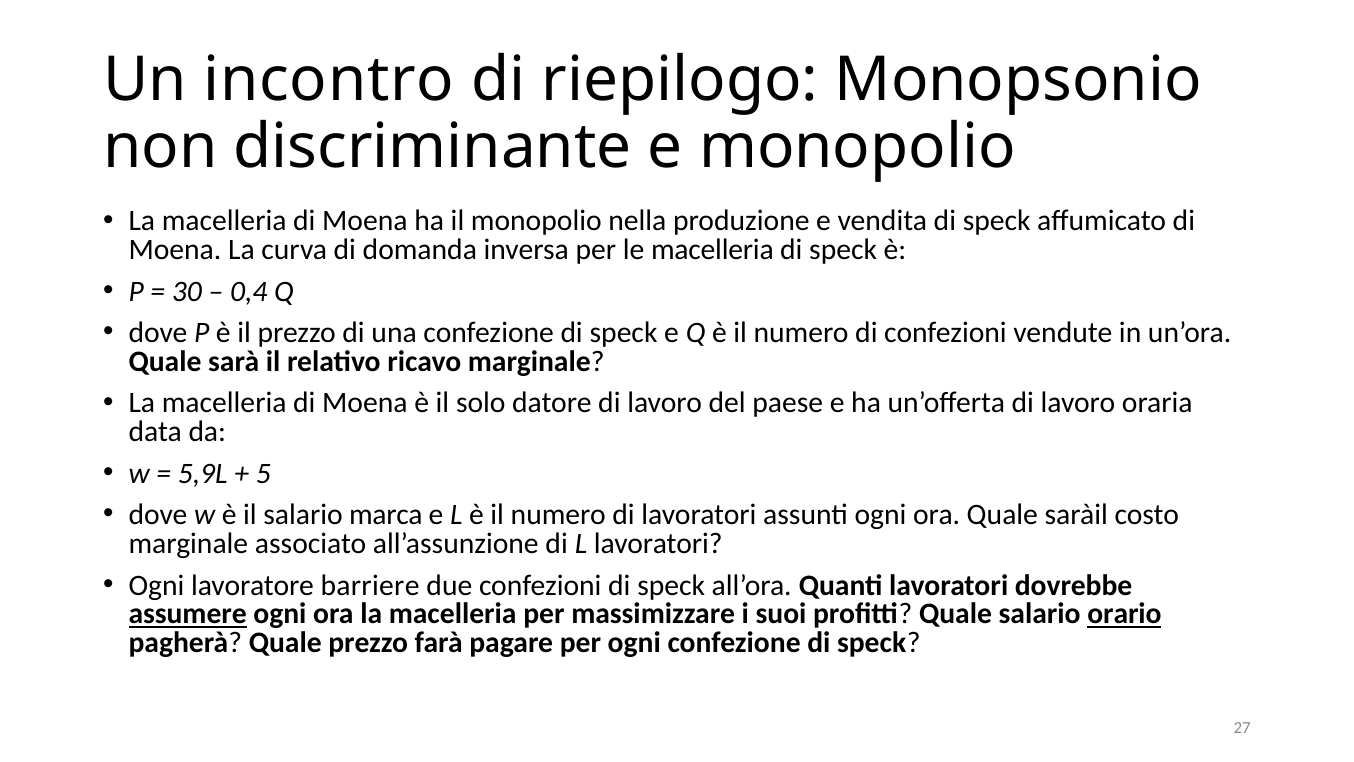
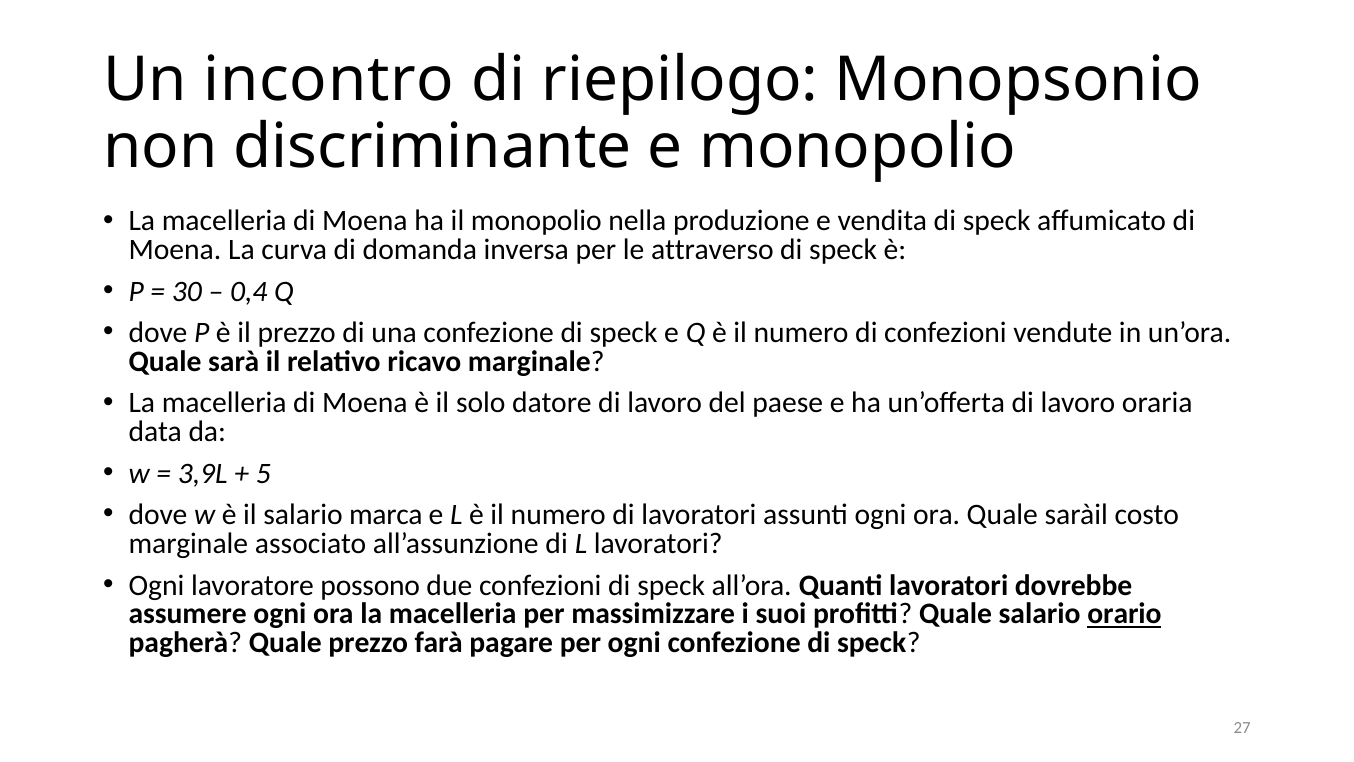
le macelleria: macelleria -> attraverso
5,9L: 5,9L -> 3,9L
barriere: barriere -> possono
assumere underline: present -> none
